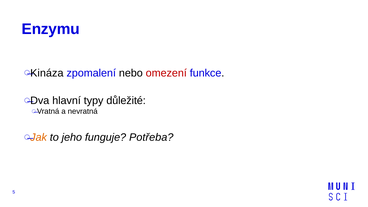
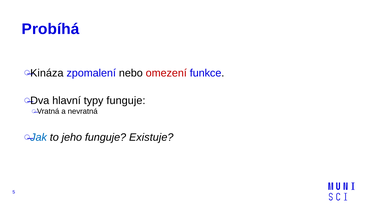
Enzymu: Enzymu -> Probíhá
typy důležité: důležité -> funguje
Jak colour: orange -> blue
Potřeba: Potřeba -> Existuje
